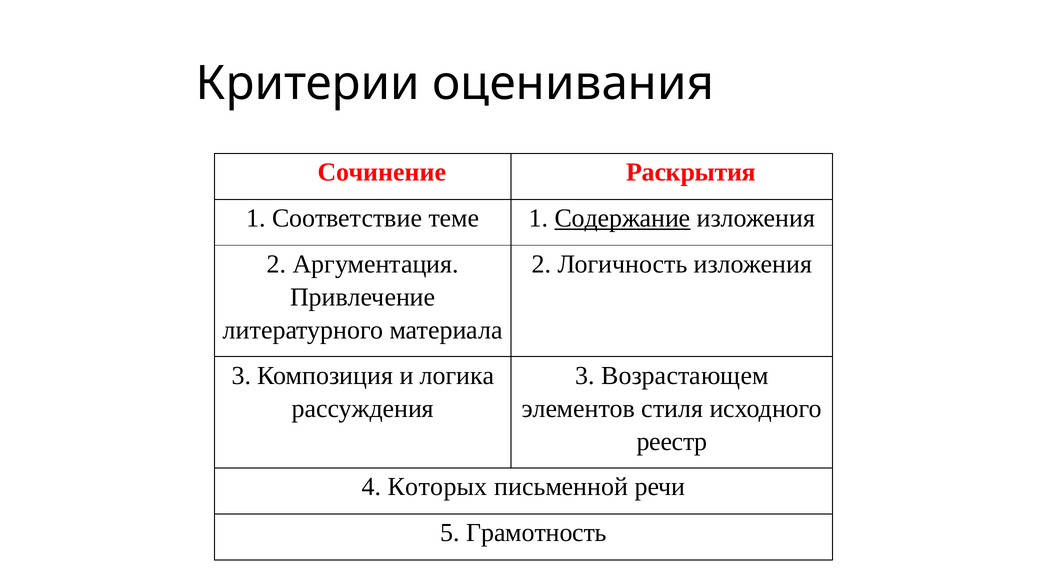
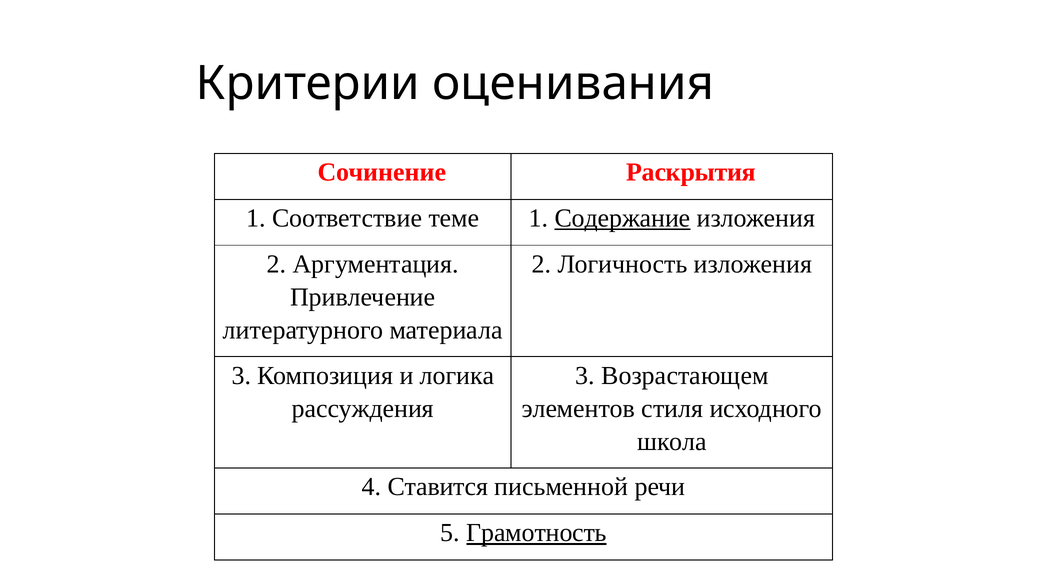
реестр: реестр -> школа
Которых: Которых -> Ставится
Грамотность underline: none -> present
